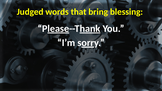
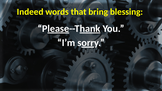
Judged: Judged -> Indeed
